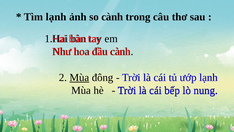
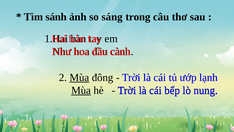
Tìm lạnh: lạnh -> sánh
so cành: cành -> sáng
Mùa at (81, 90) underline: none -> present
